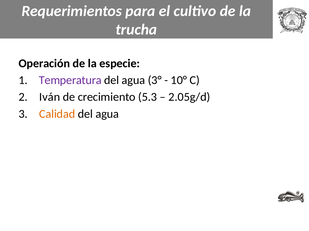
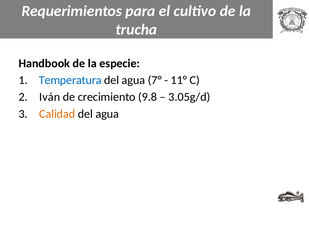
Operación: Operación -> Handbook
Temperatura colour: purple -> blue
3°: 3° -> 7°
10°: 10° -> 11°
5.3: 5.3 -> 9.8
2.05g/d: 2.05g/d -> 3.05g/d
